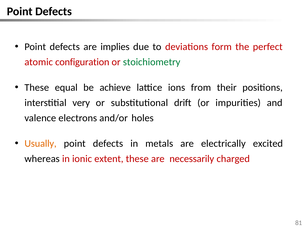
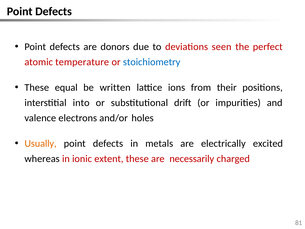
implies: implies -> donors
form: form -> seen
configuration: configuration -> temperature
stoichiometry colour: green -> blue
achieve: achieve -> written
very: very -> into
